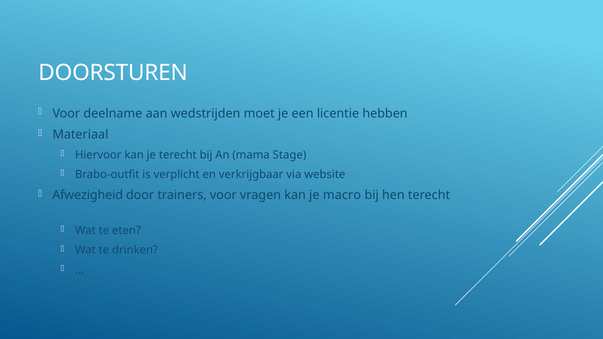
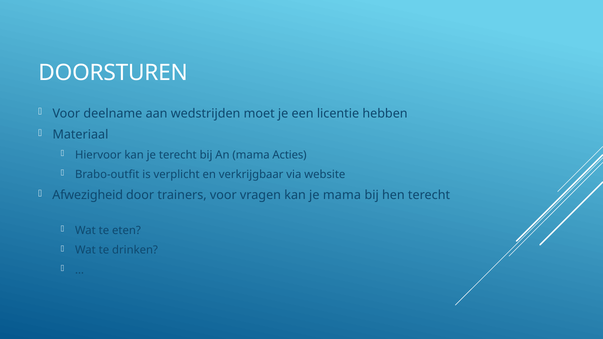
Stage: Stage -> Acties
je macro: macro -> mama
